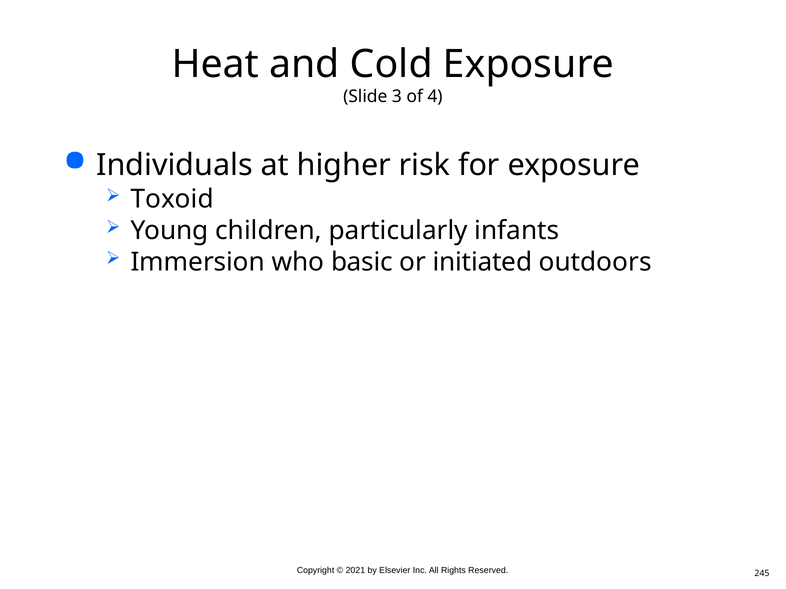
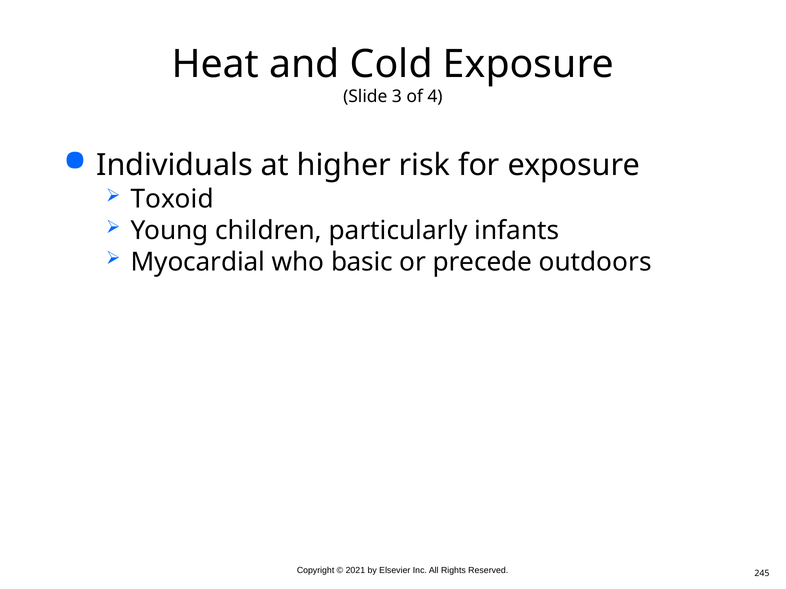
Immersion: Immersion -> Myocardial
initiated: initiated -> precede
